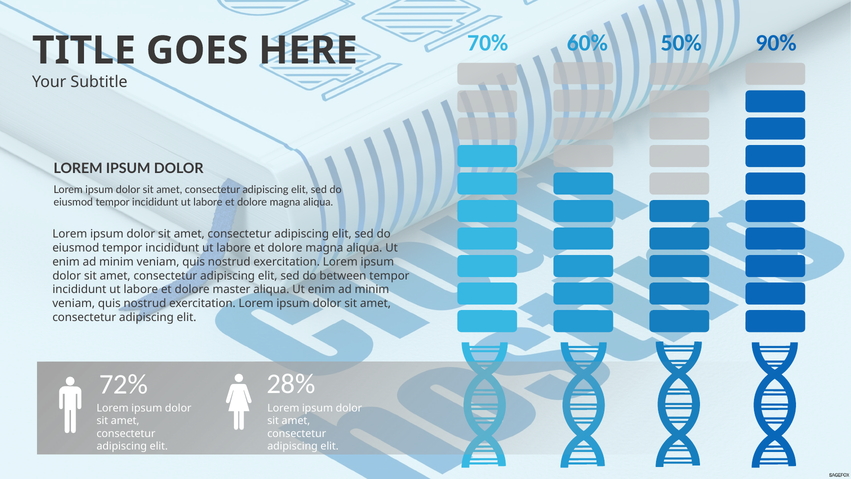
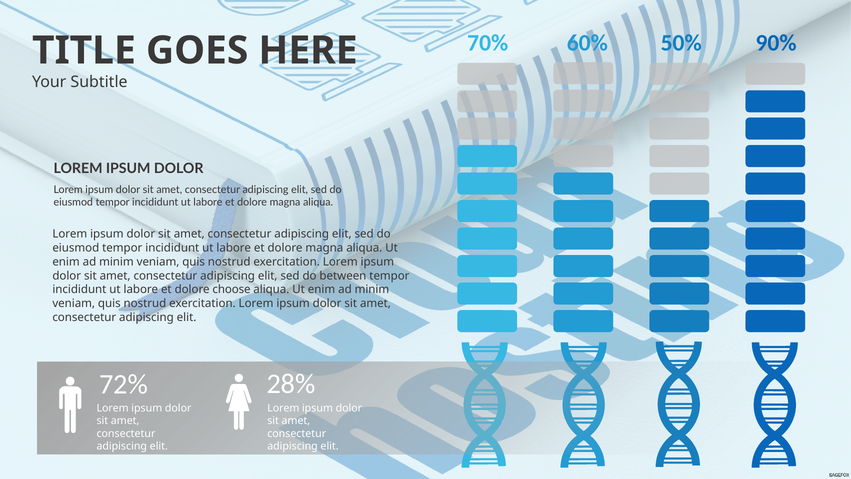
master: master -> choose
